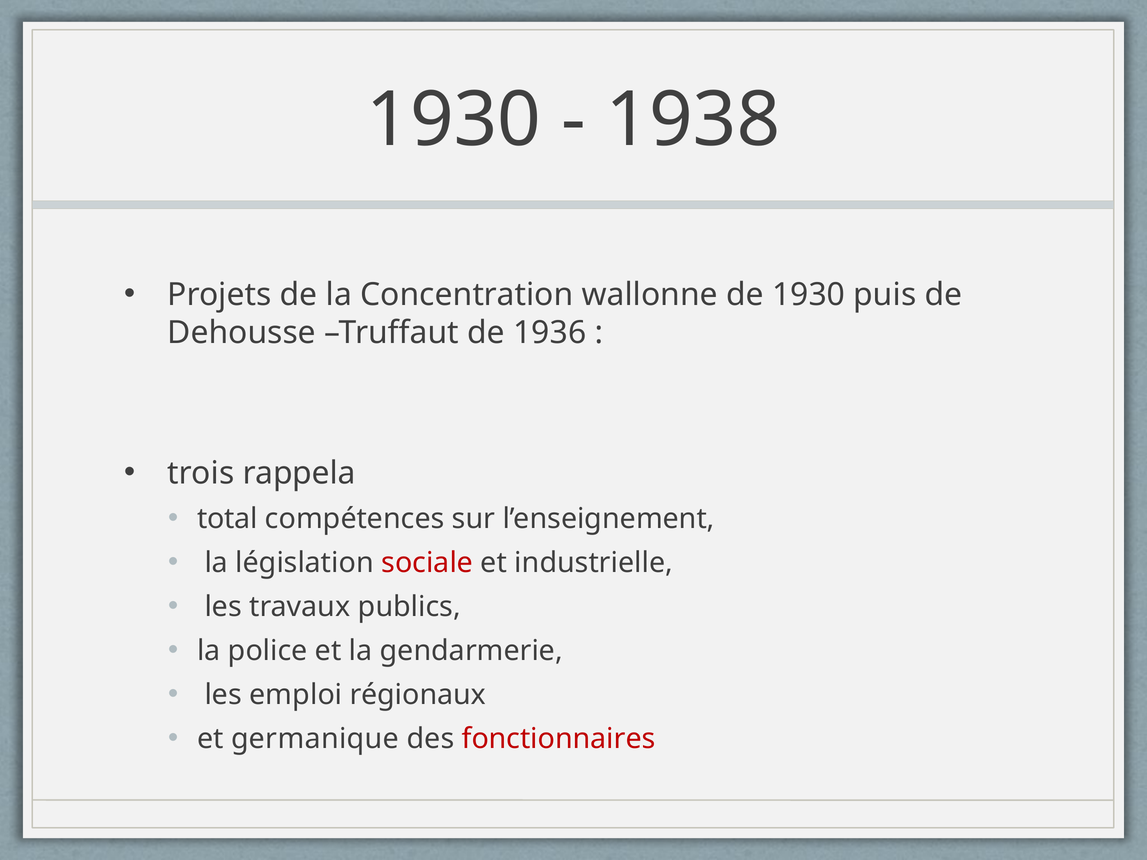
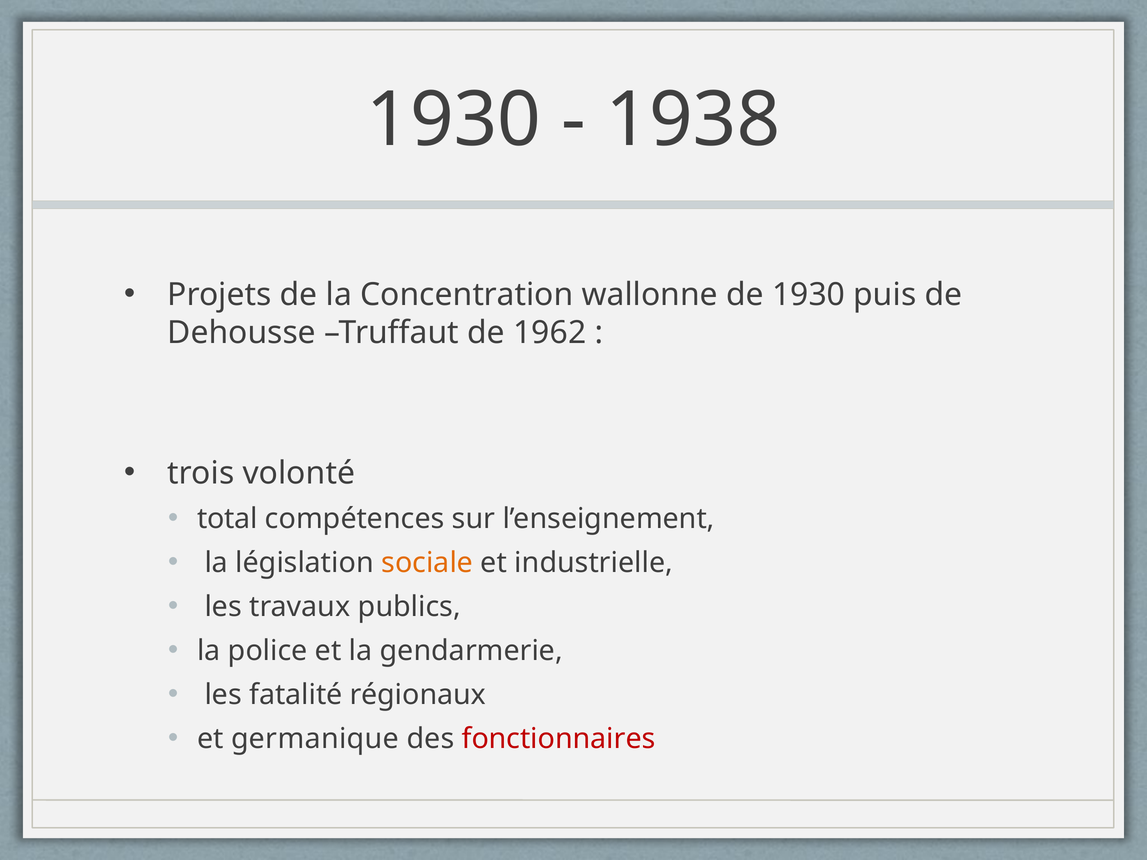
1936: 1936 -> 1962
rappela: rappela -> volonté
sociale colour: red -> orange
emploi: emploi -> fatalité
